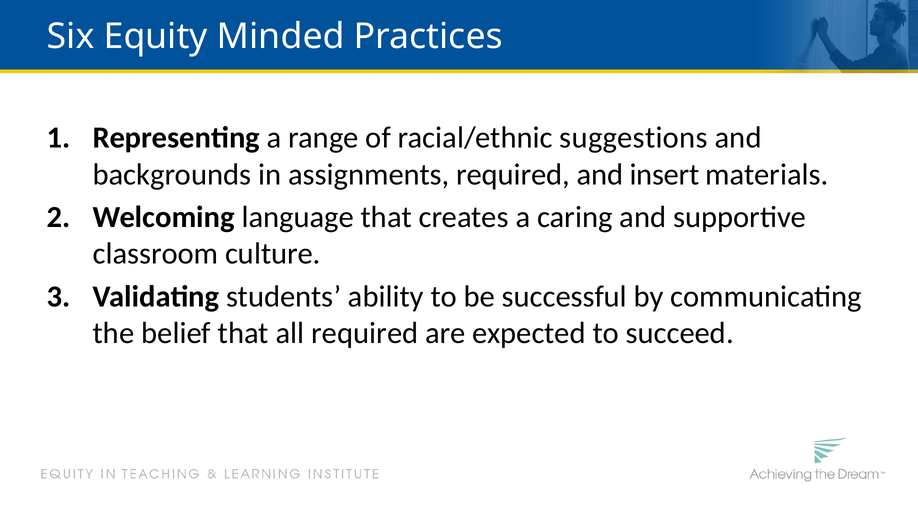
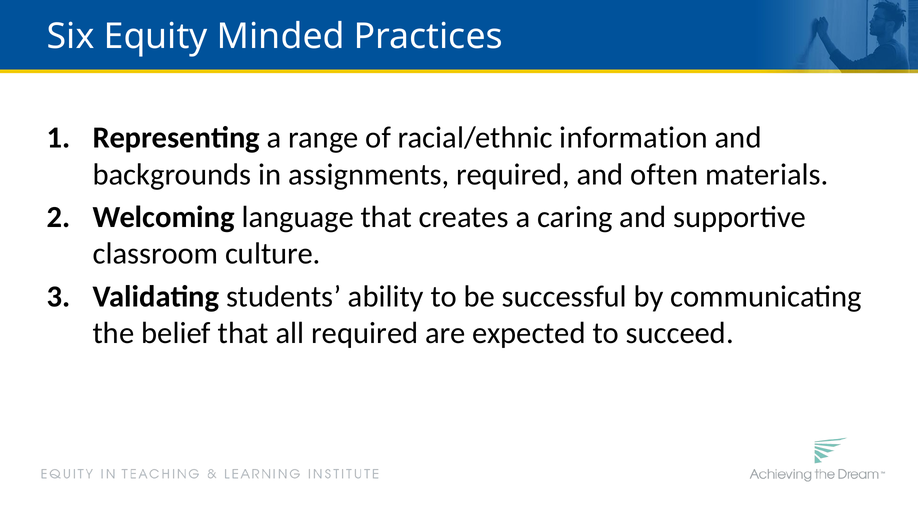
suggestions: suggestions -> information
insert: insert -> often
